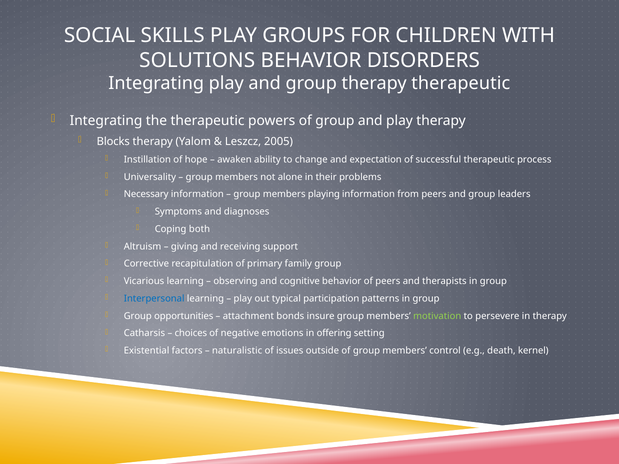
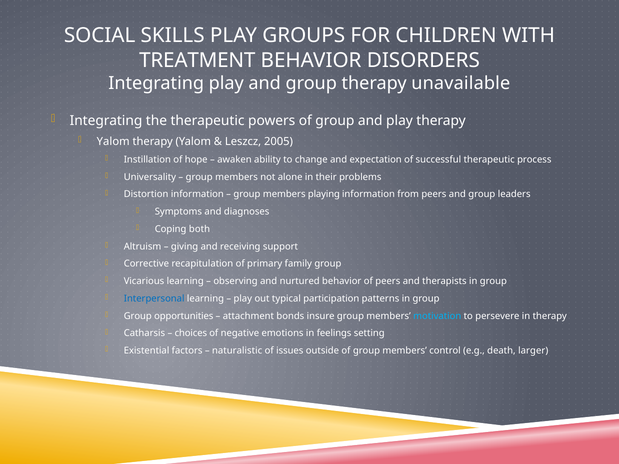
SOLUTIONS: SOLUTIONS -> TREATMENT
therapy therapeutic: therapeutic -> unavailable
Blocks at (113, 141): Blocks -> Yalom
Necessary: Necessary -> Distortion
cognitive: cognitive -> nurtured
motivation colour: light green -> light blue
offering: offering -> feelings
kernel: kernel -> larger
